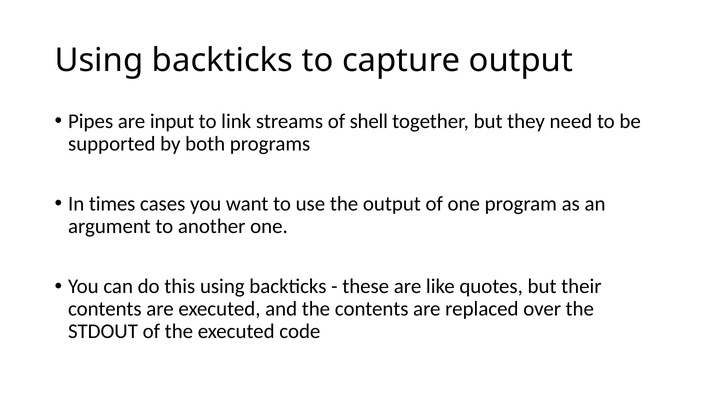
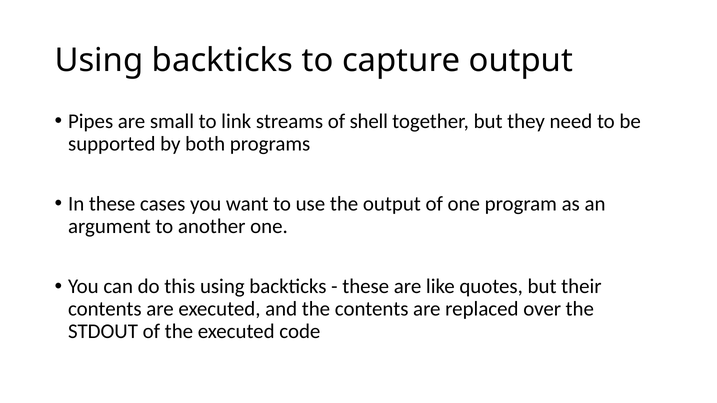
input: input -> small
In times: times -> these
